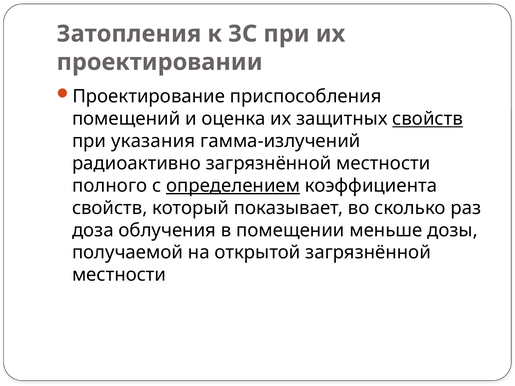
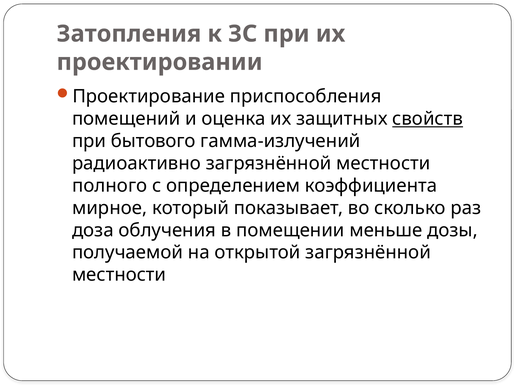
указания: указания -> бытового
определением underline: present -> none
свойств at (110, 208): свойств -> мирное
